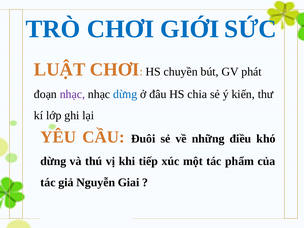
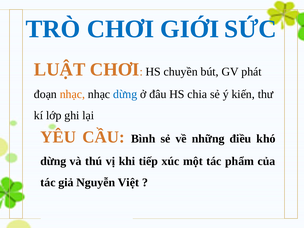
nhạc at (72, 94) colour: purple -> orange
Đuôi: Đuôi -> Bình
Giai: Giai -> Việt
